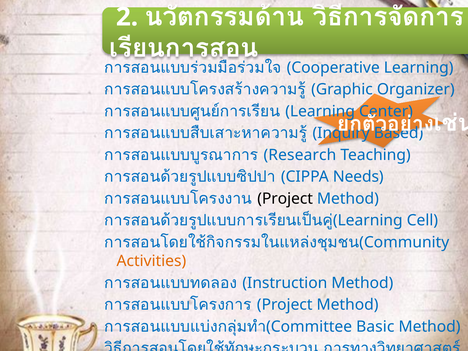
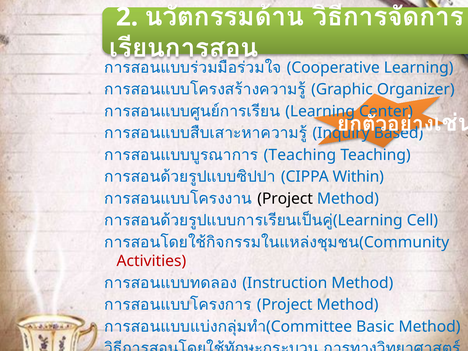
Research at (300, 155): Research -> Teaching
Needs: Needs -> Within
Activities colour: orange -> red
